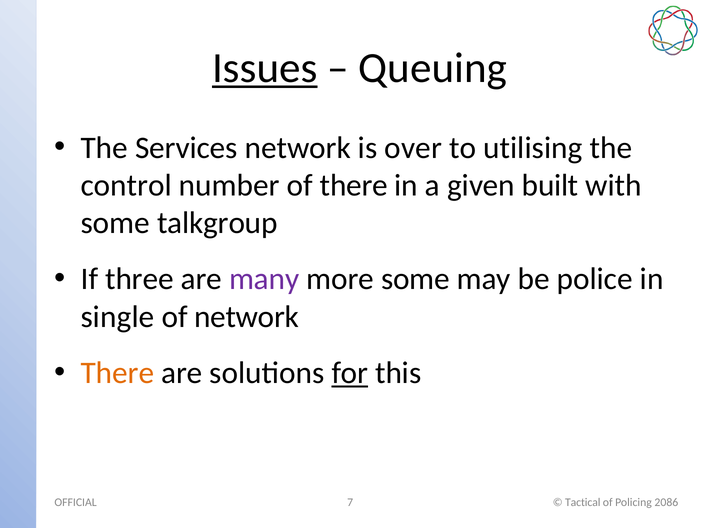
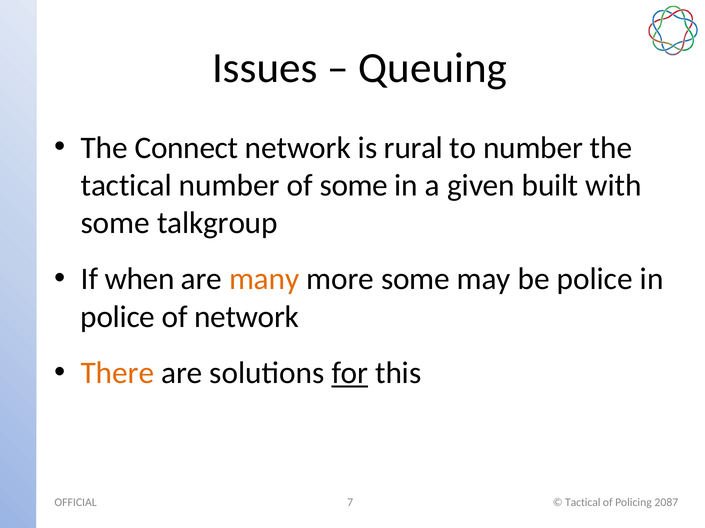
Issues underline: present -> none
Services: Services -> Connect
over: over -> rural
to utilising: utilising -> number
control at (126, 186): control -> tactical
of there: there -> some
three: three -> when
many colour: purple -> orange
single at (118, 317): single -> police
2086: 2086 -> 2087
